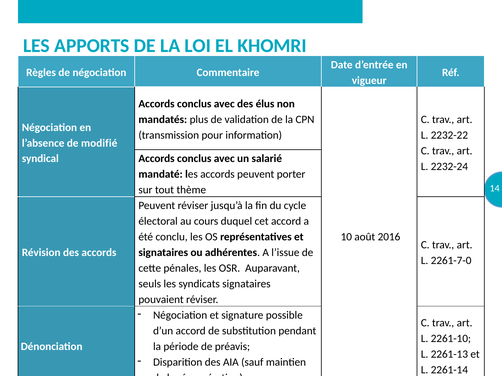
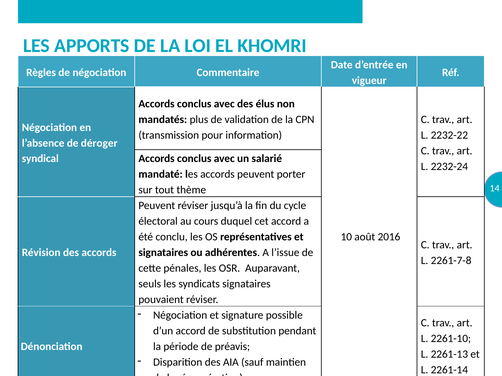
modifié: modifié -> déroger
2261-7-0: 2261-7-0 -> 2261-7-8
